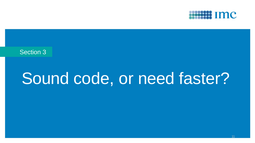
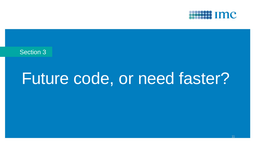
Sound: Sound -> Future
